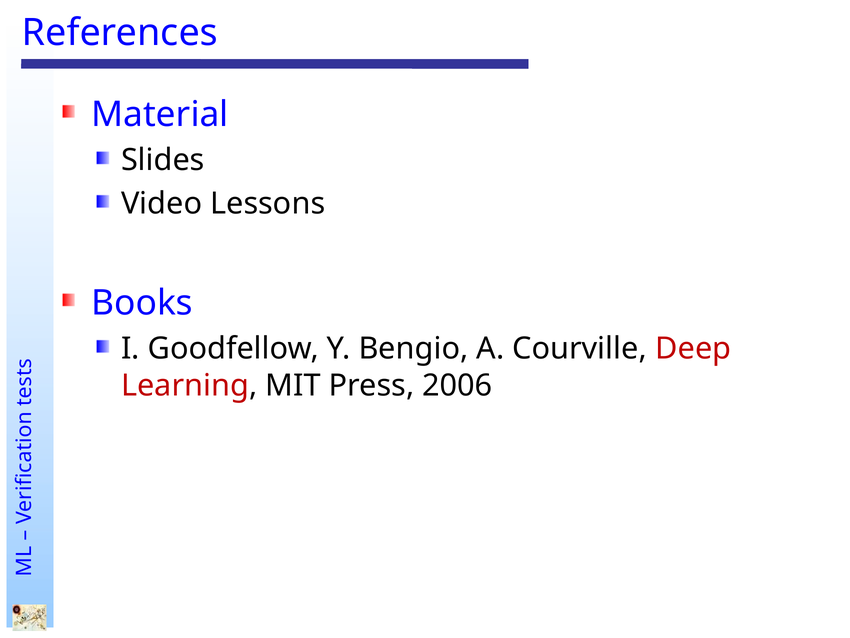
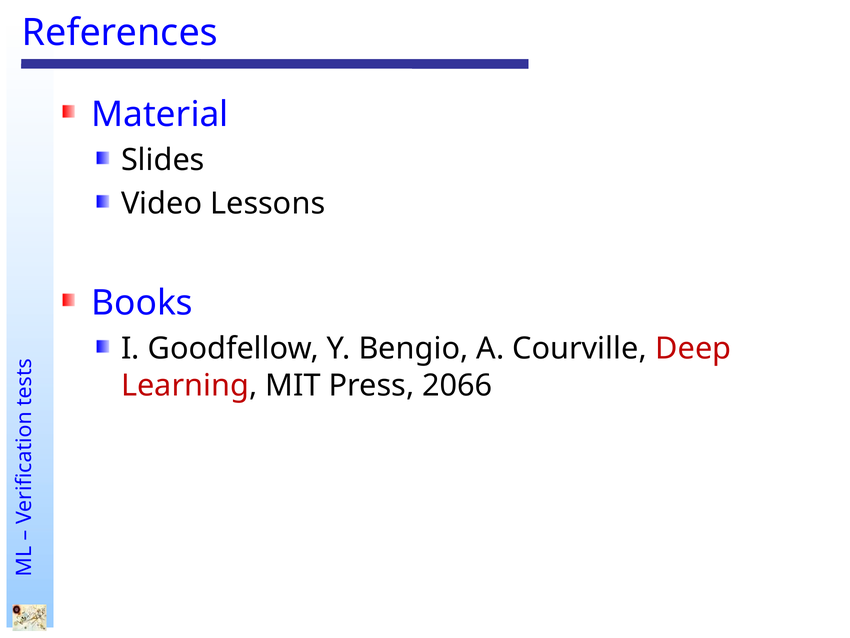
2006: 2006 -> 2066
